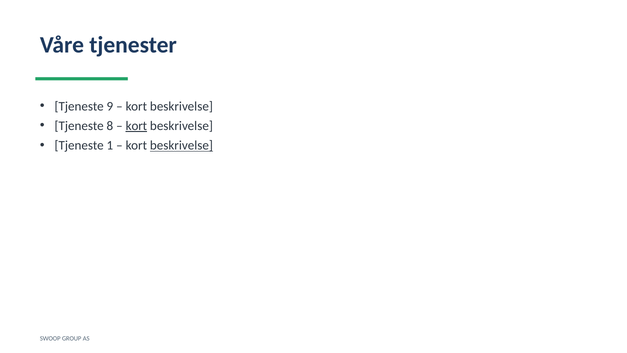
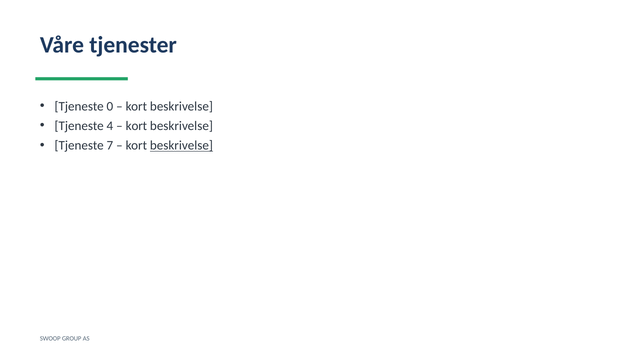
9: 9 -> 0
8: 8 -> 4
kort at (136, 126) underline: present -> none
1: 1 -> 7
